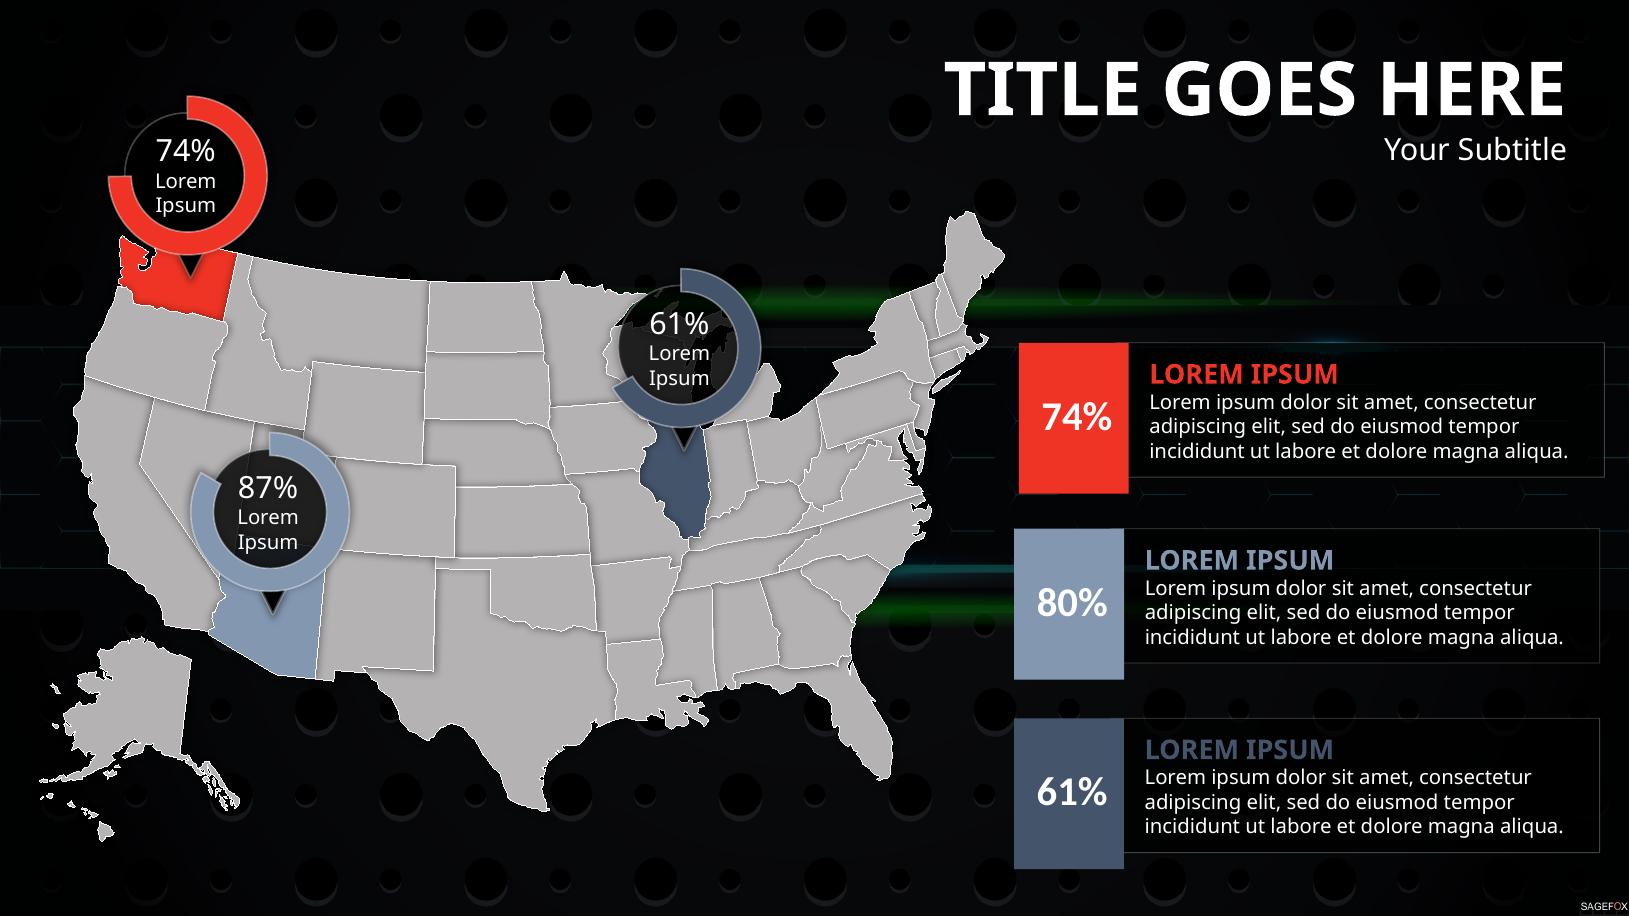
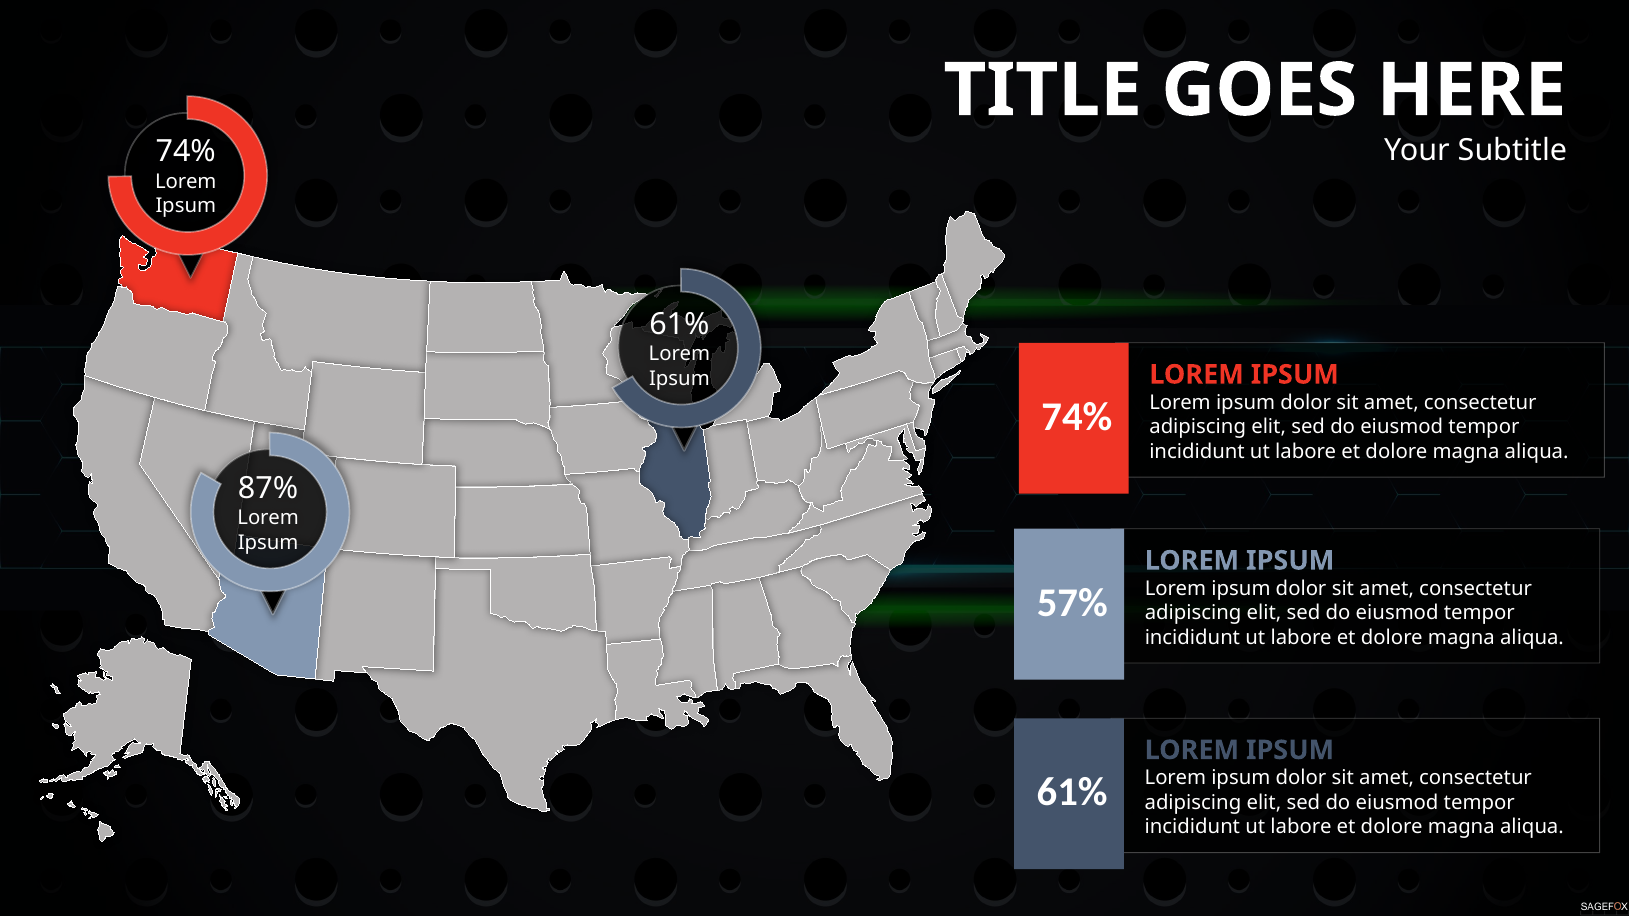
80%: 80% -> 57%
